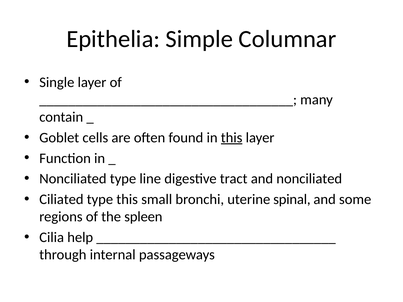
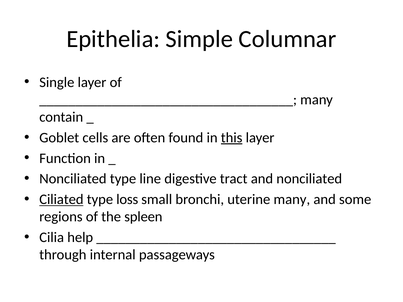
Ciliated underline: none -> present
type this: this -> loss
uterine spinal: spinal -> many
